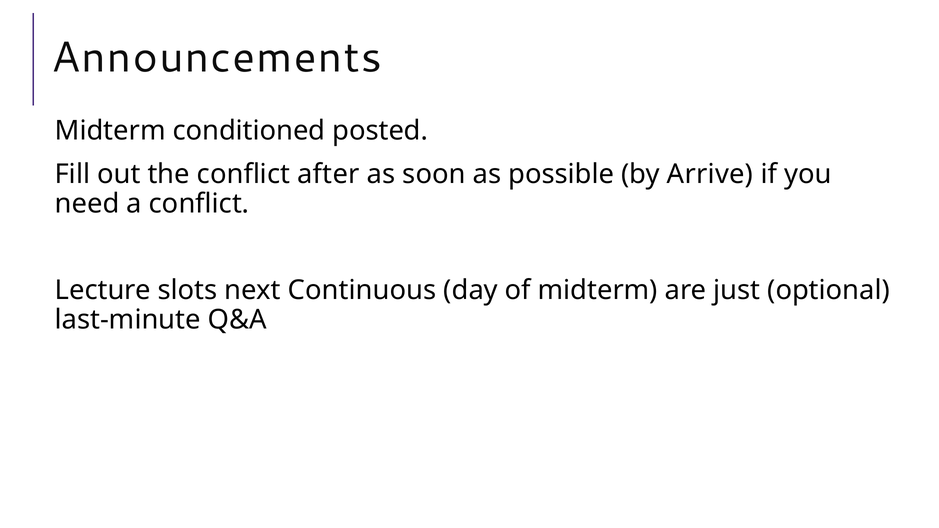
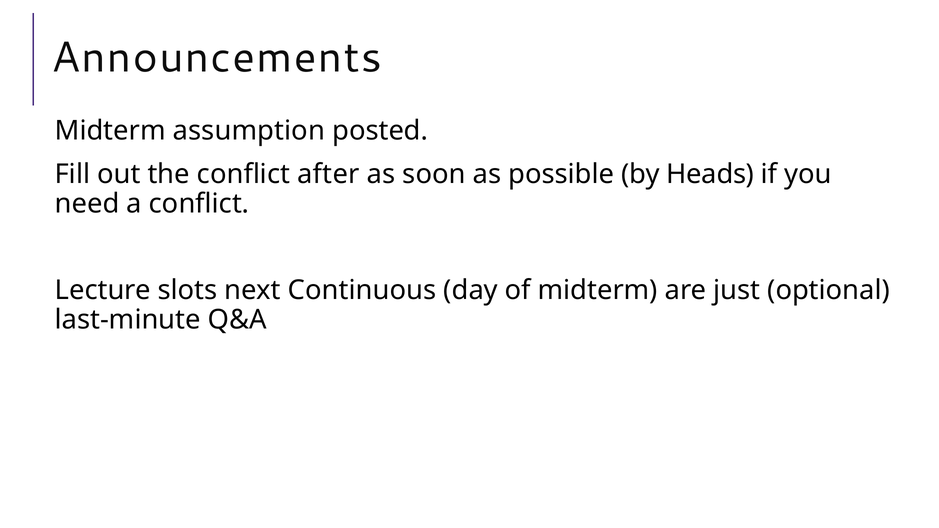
conditioned: conditioned -> assumption
Arrive: Arrive -> Heads
